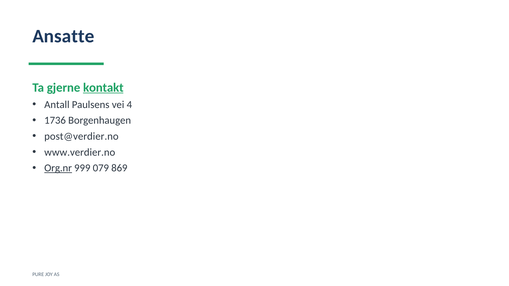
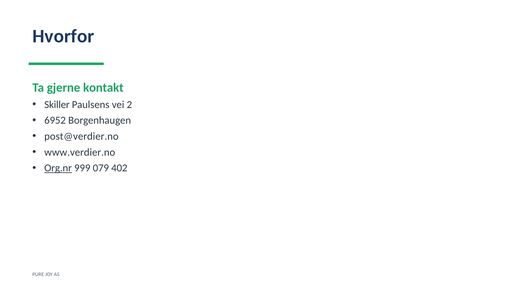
Ansatte: Ansatte -> Hvorfor
kontakt underline: present -> none
Antall: Antall -> Skiller
4: 4 -> 2
1736: 1736 -> 6952
869: 869 -> 402
